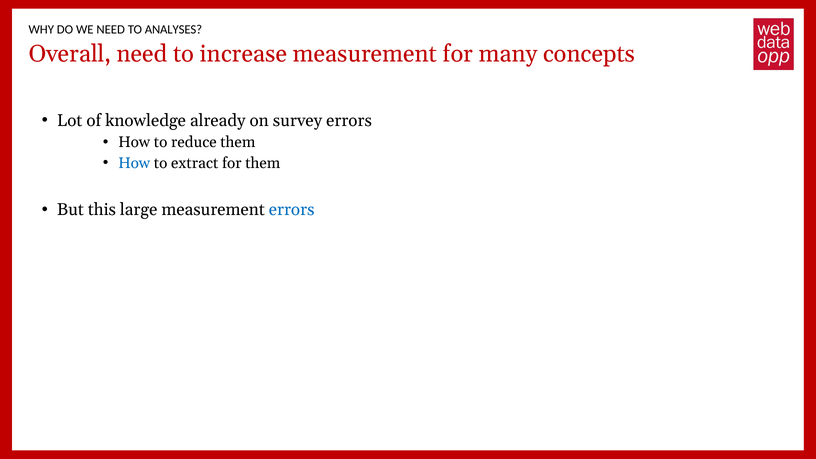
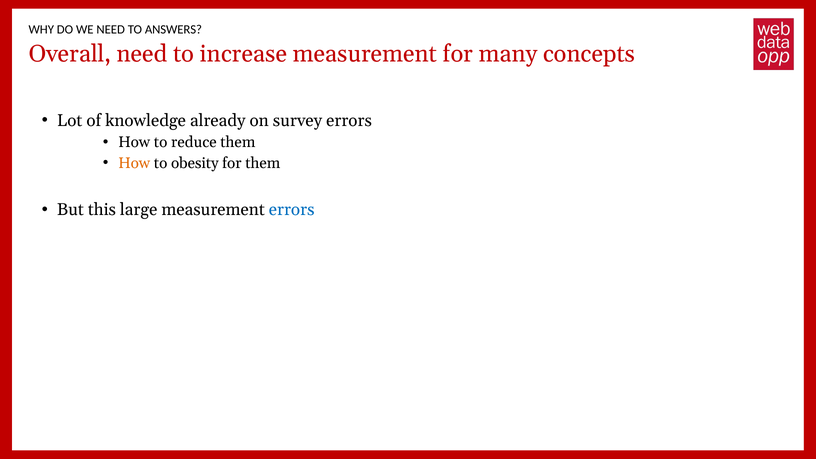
ANALYSES: ANALYSES -> ANSWERS
How at (134, 163) colour: blue -> orange
extract: extract -> obesity
